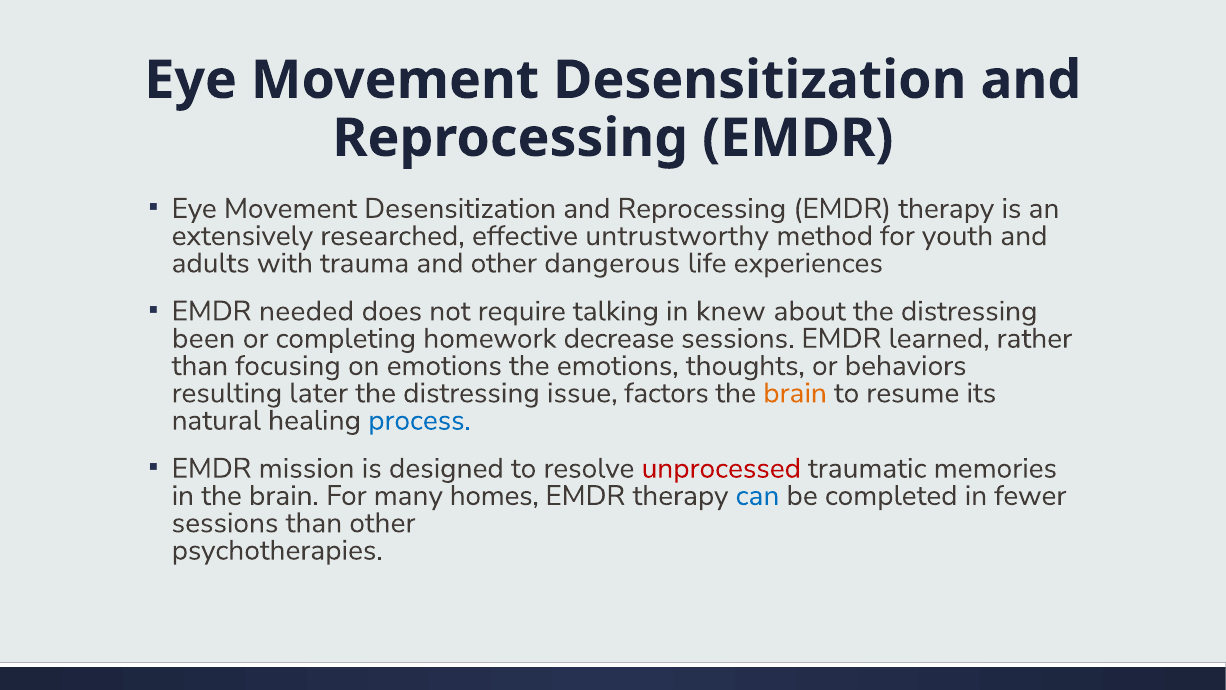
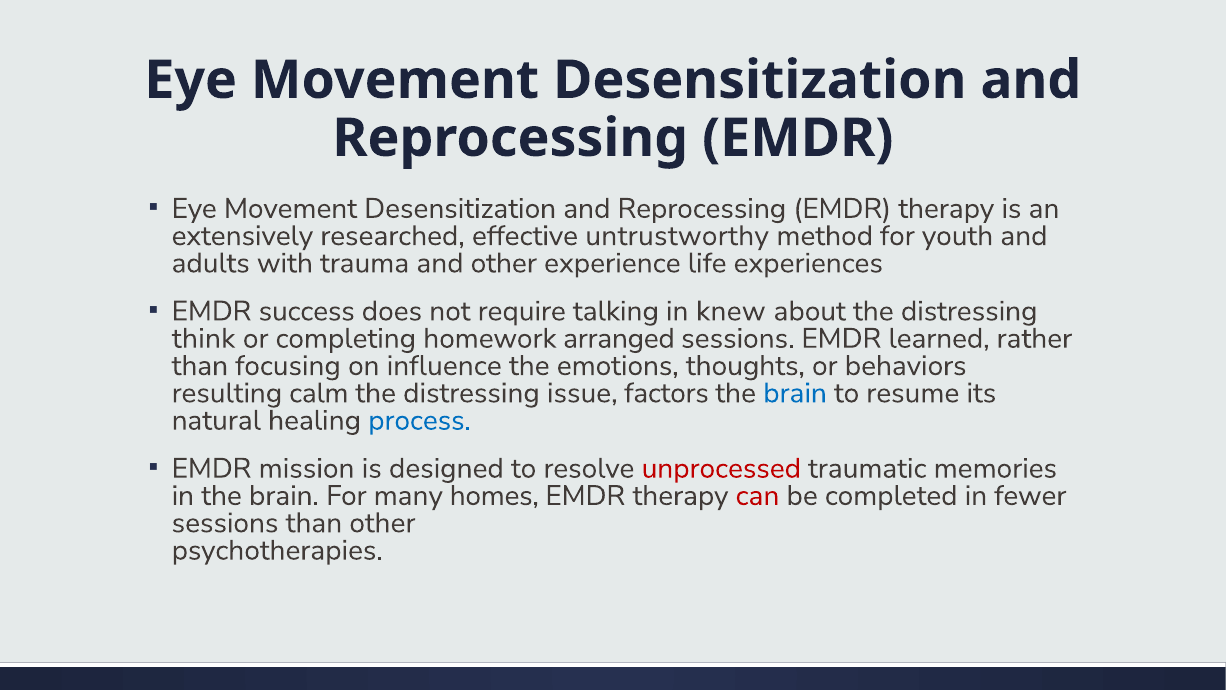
dangerous: dangerous -> experience
needed: needed -> success
been: been -> think
decrease: decrease -> arranged
on emotions: emotions -> influence
later: later -> calm
brain at (795, 393) colour: orange -> blue
can colour: blue -> red
